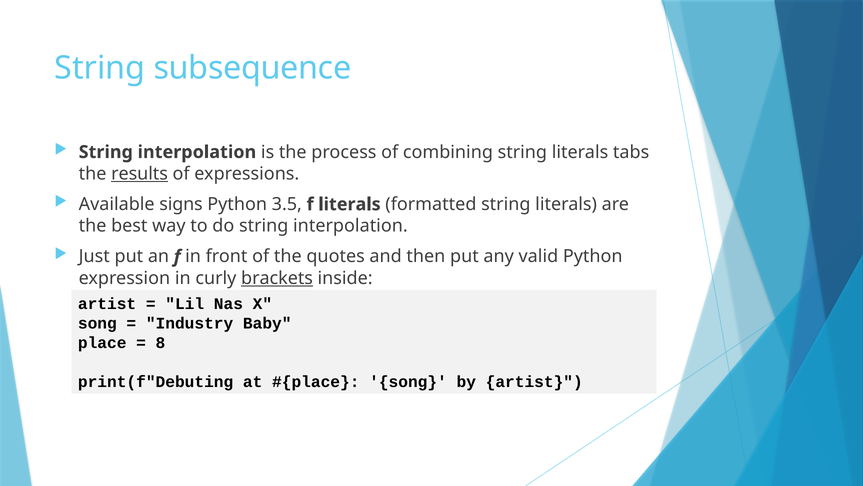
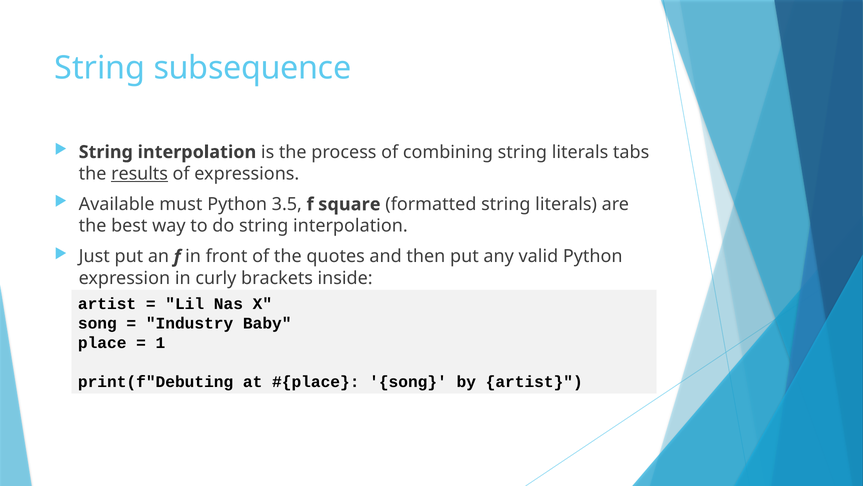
signs: signs -> must
f literals: literals -> square
brackets underline: present -> none
8: 8 -> 1
